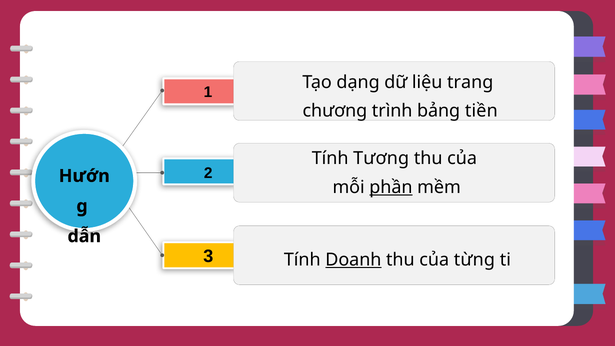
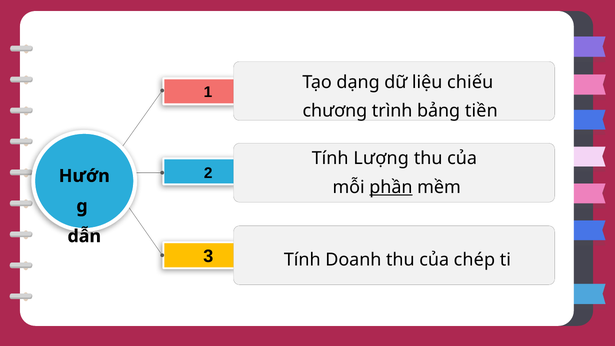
trang: trang -> chiếu
Tương: Tương -> Lượng
Doanh underline: present -> none
từng: từng -> chép
